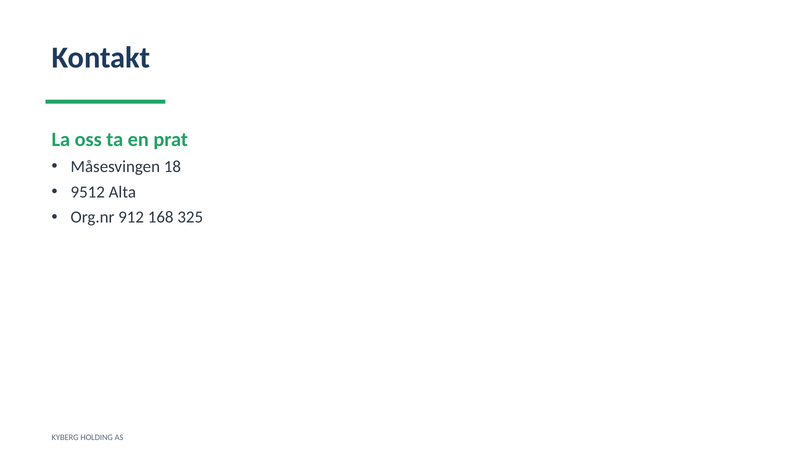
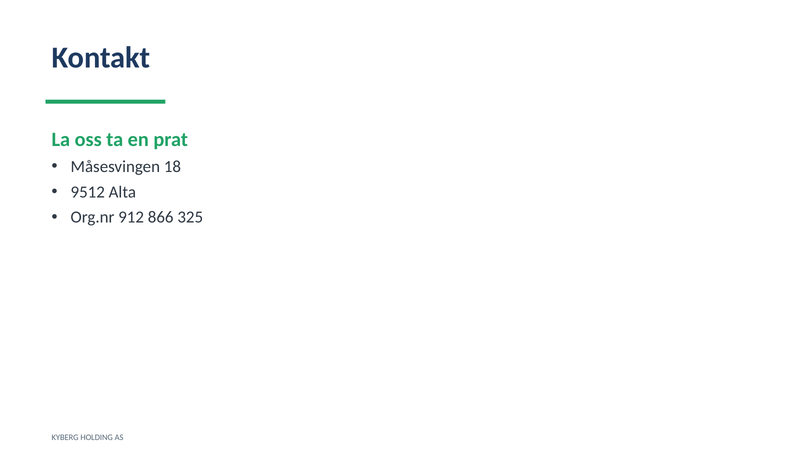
168: 168 -> 866
